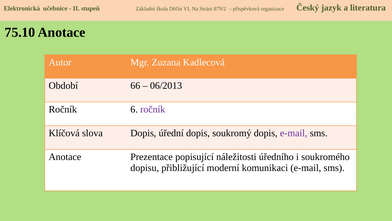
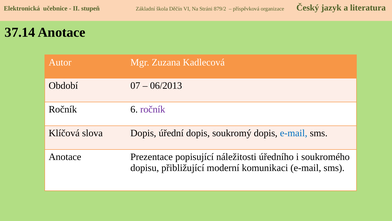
75.10: 75.10 -> 37.14
66: 66 -> 07
e-mail at (294, 133) colour: purple -> blue
